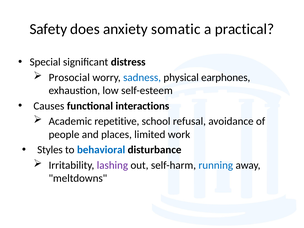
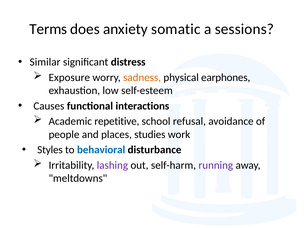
Safety: Safety -> Terms
practical: practical -> sessions
Special: Special -> Similar
Prosocial: Prosocial -> Exposure
sadness colour: blue -> orange
limited: limited -> studies
running colour: blue -> purple
